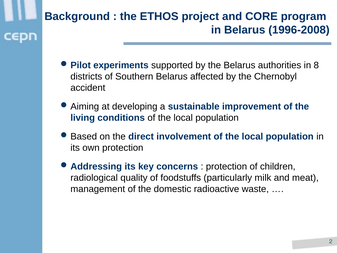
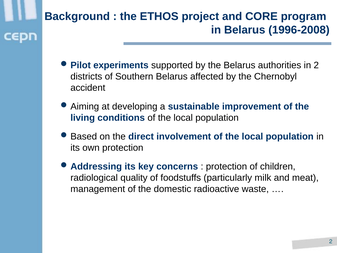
in 8: 8 -> 2
